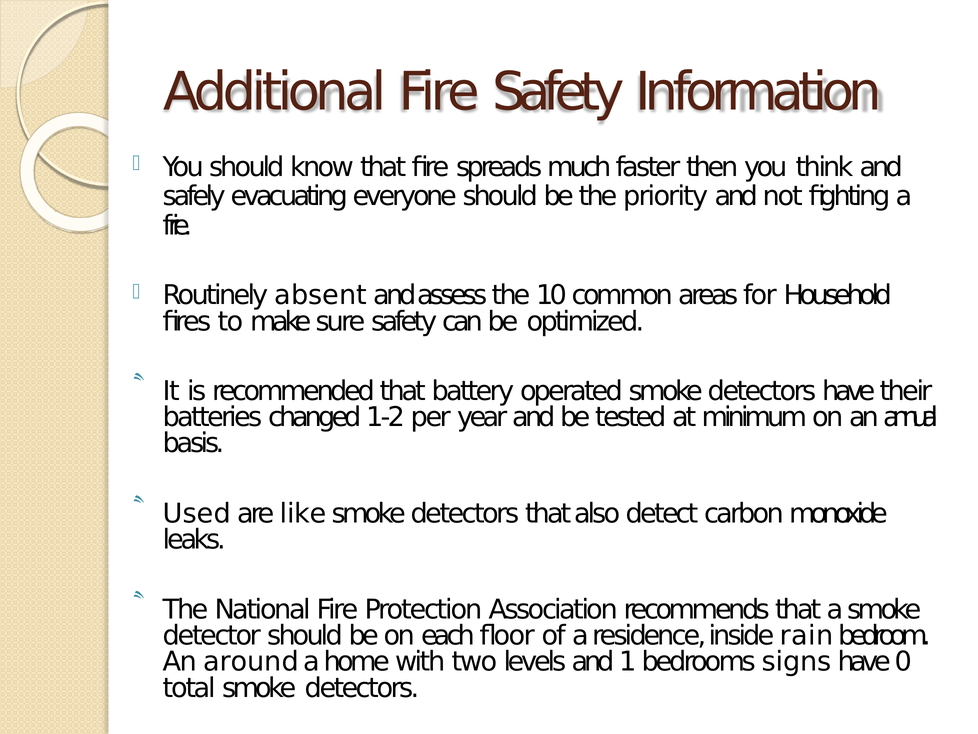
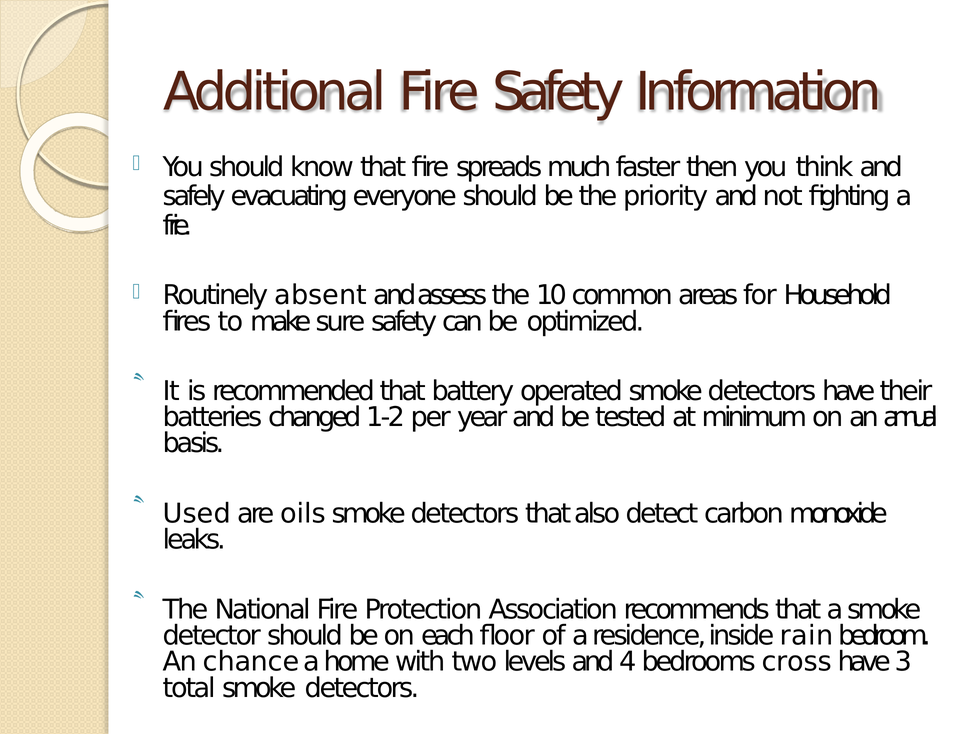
like: like -> oils
around: around -> chance
1: 1 -> 4
signs: signs -> cross
0: 0 -> 3
